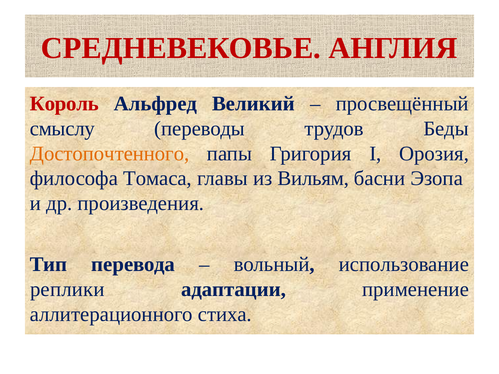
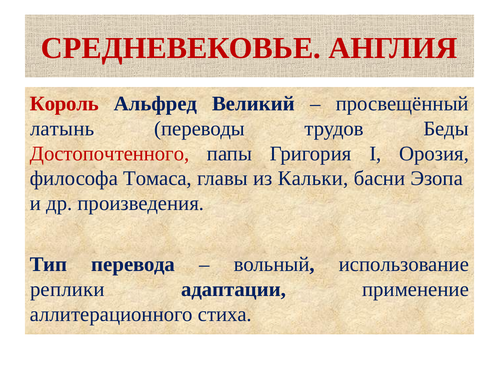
смыслу: смыслу -> латынь
Достопочтенного colour: orange -> red
Вильям: Вильям -> Кальки
